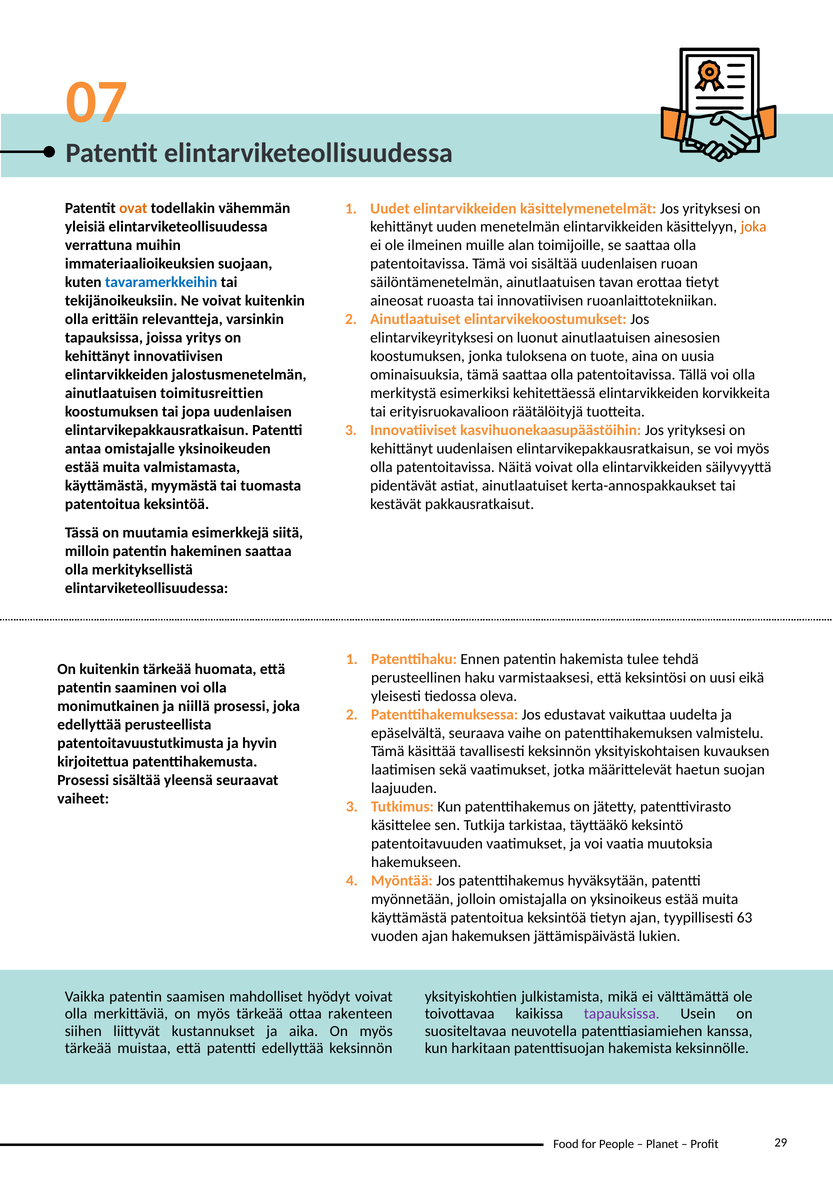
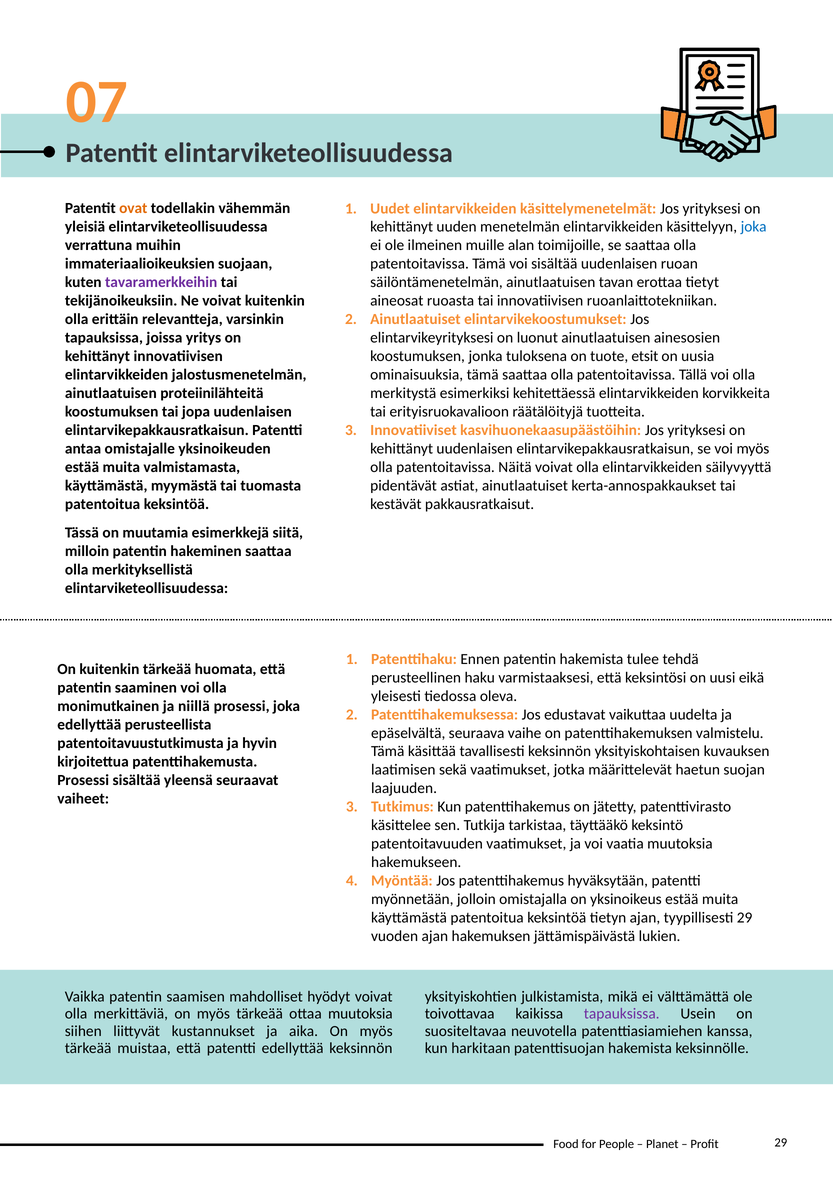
joka at (754, 227) colour: orange -> blue
tavaramerkkeihin colour: blue -> purple
aina: aina -> etsit
toimitusreittien: toimitusreittien -> proteiinilähteitä
tyypillisesti 63: 63 -> 29
ottaa rakenteen: rakenteen -> muutoksia
